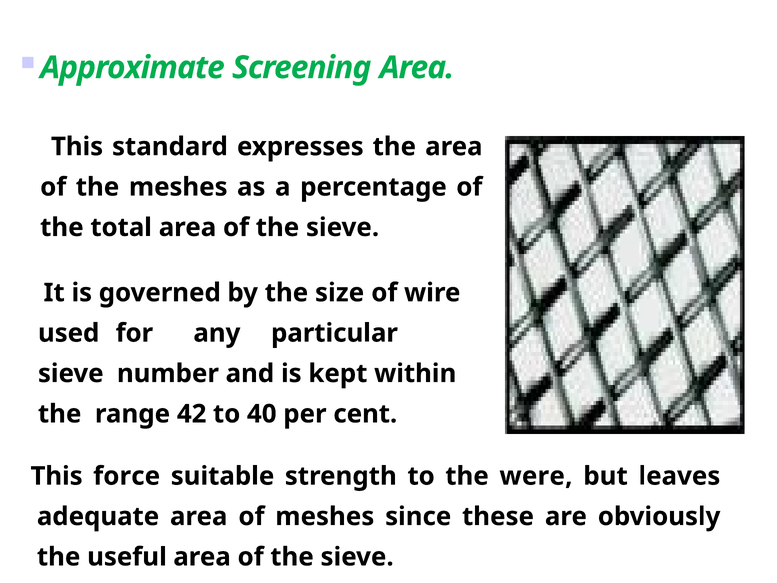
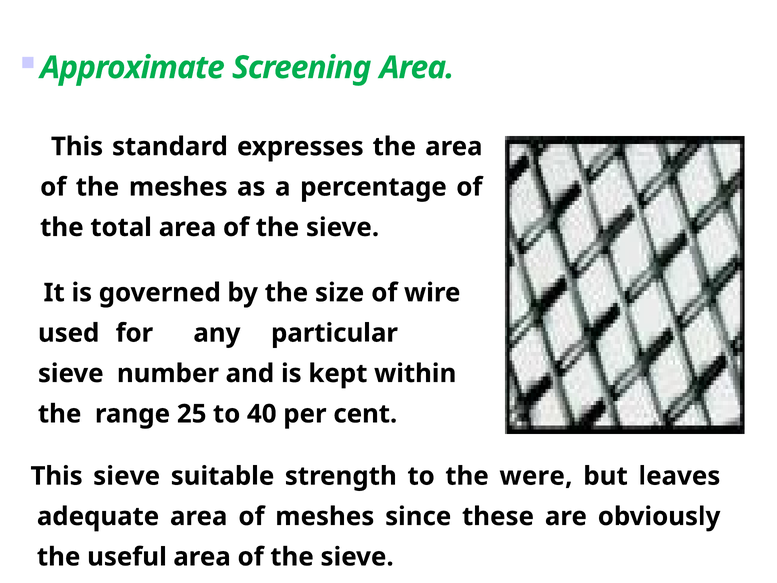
42: 42 -> 25
This force: force -> sieve
